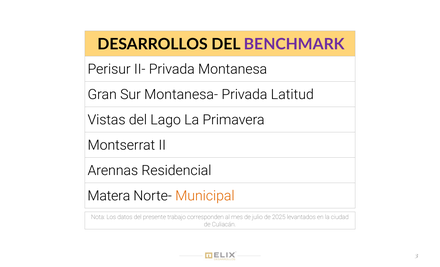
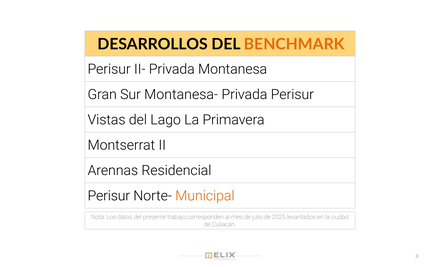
BENCHMARK colour: purple -> orange
Privada Latitud: Latitud -> Perisur
Matera at (109, 196): Matera -> Perisur
